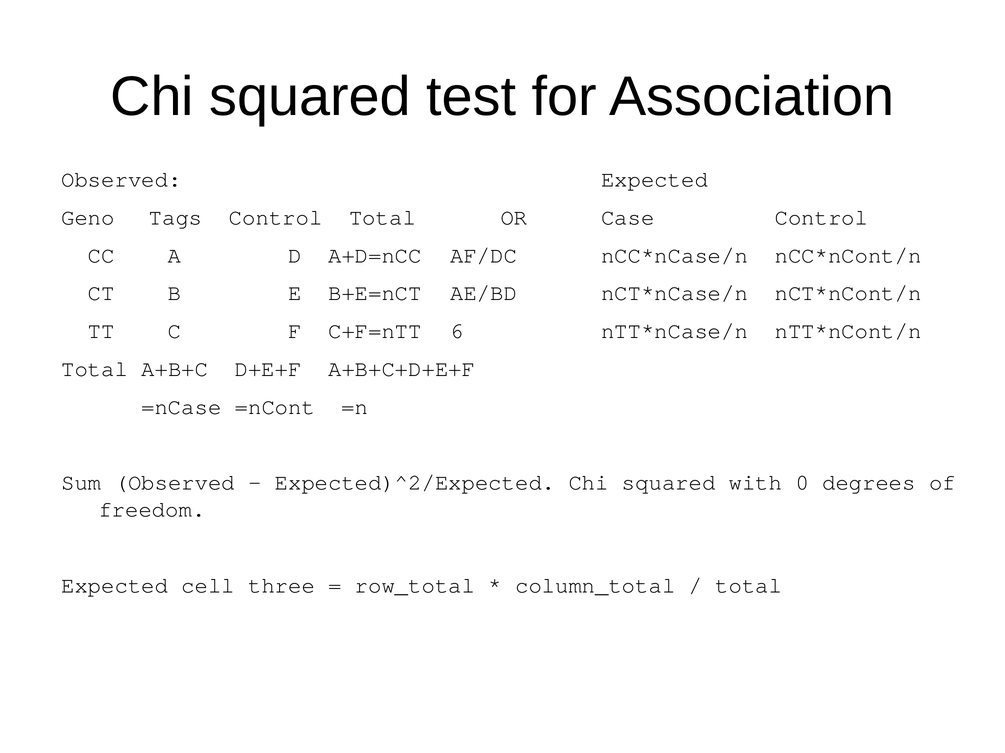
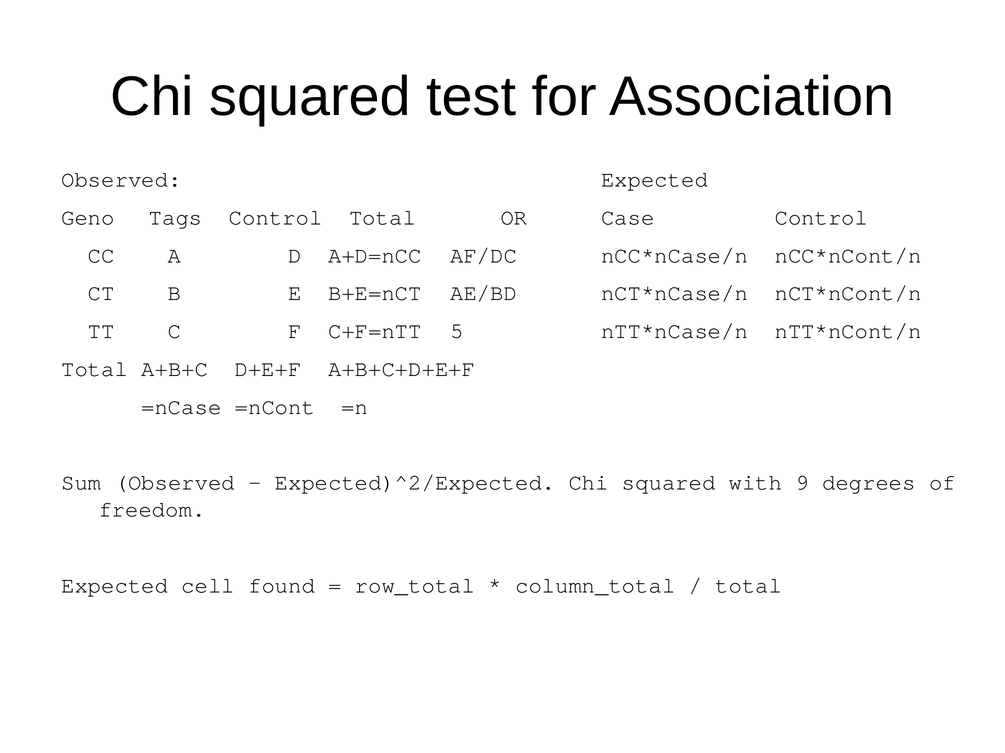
6: 6 -> 5
0: 0 -> 9
three: three -> found
